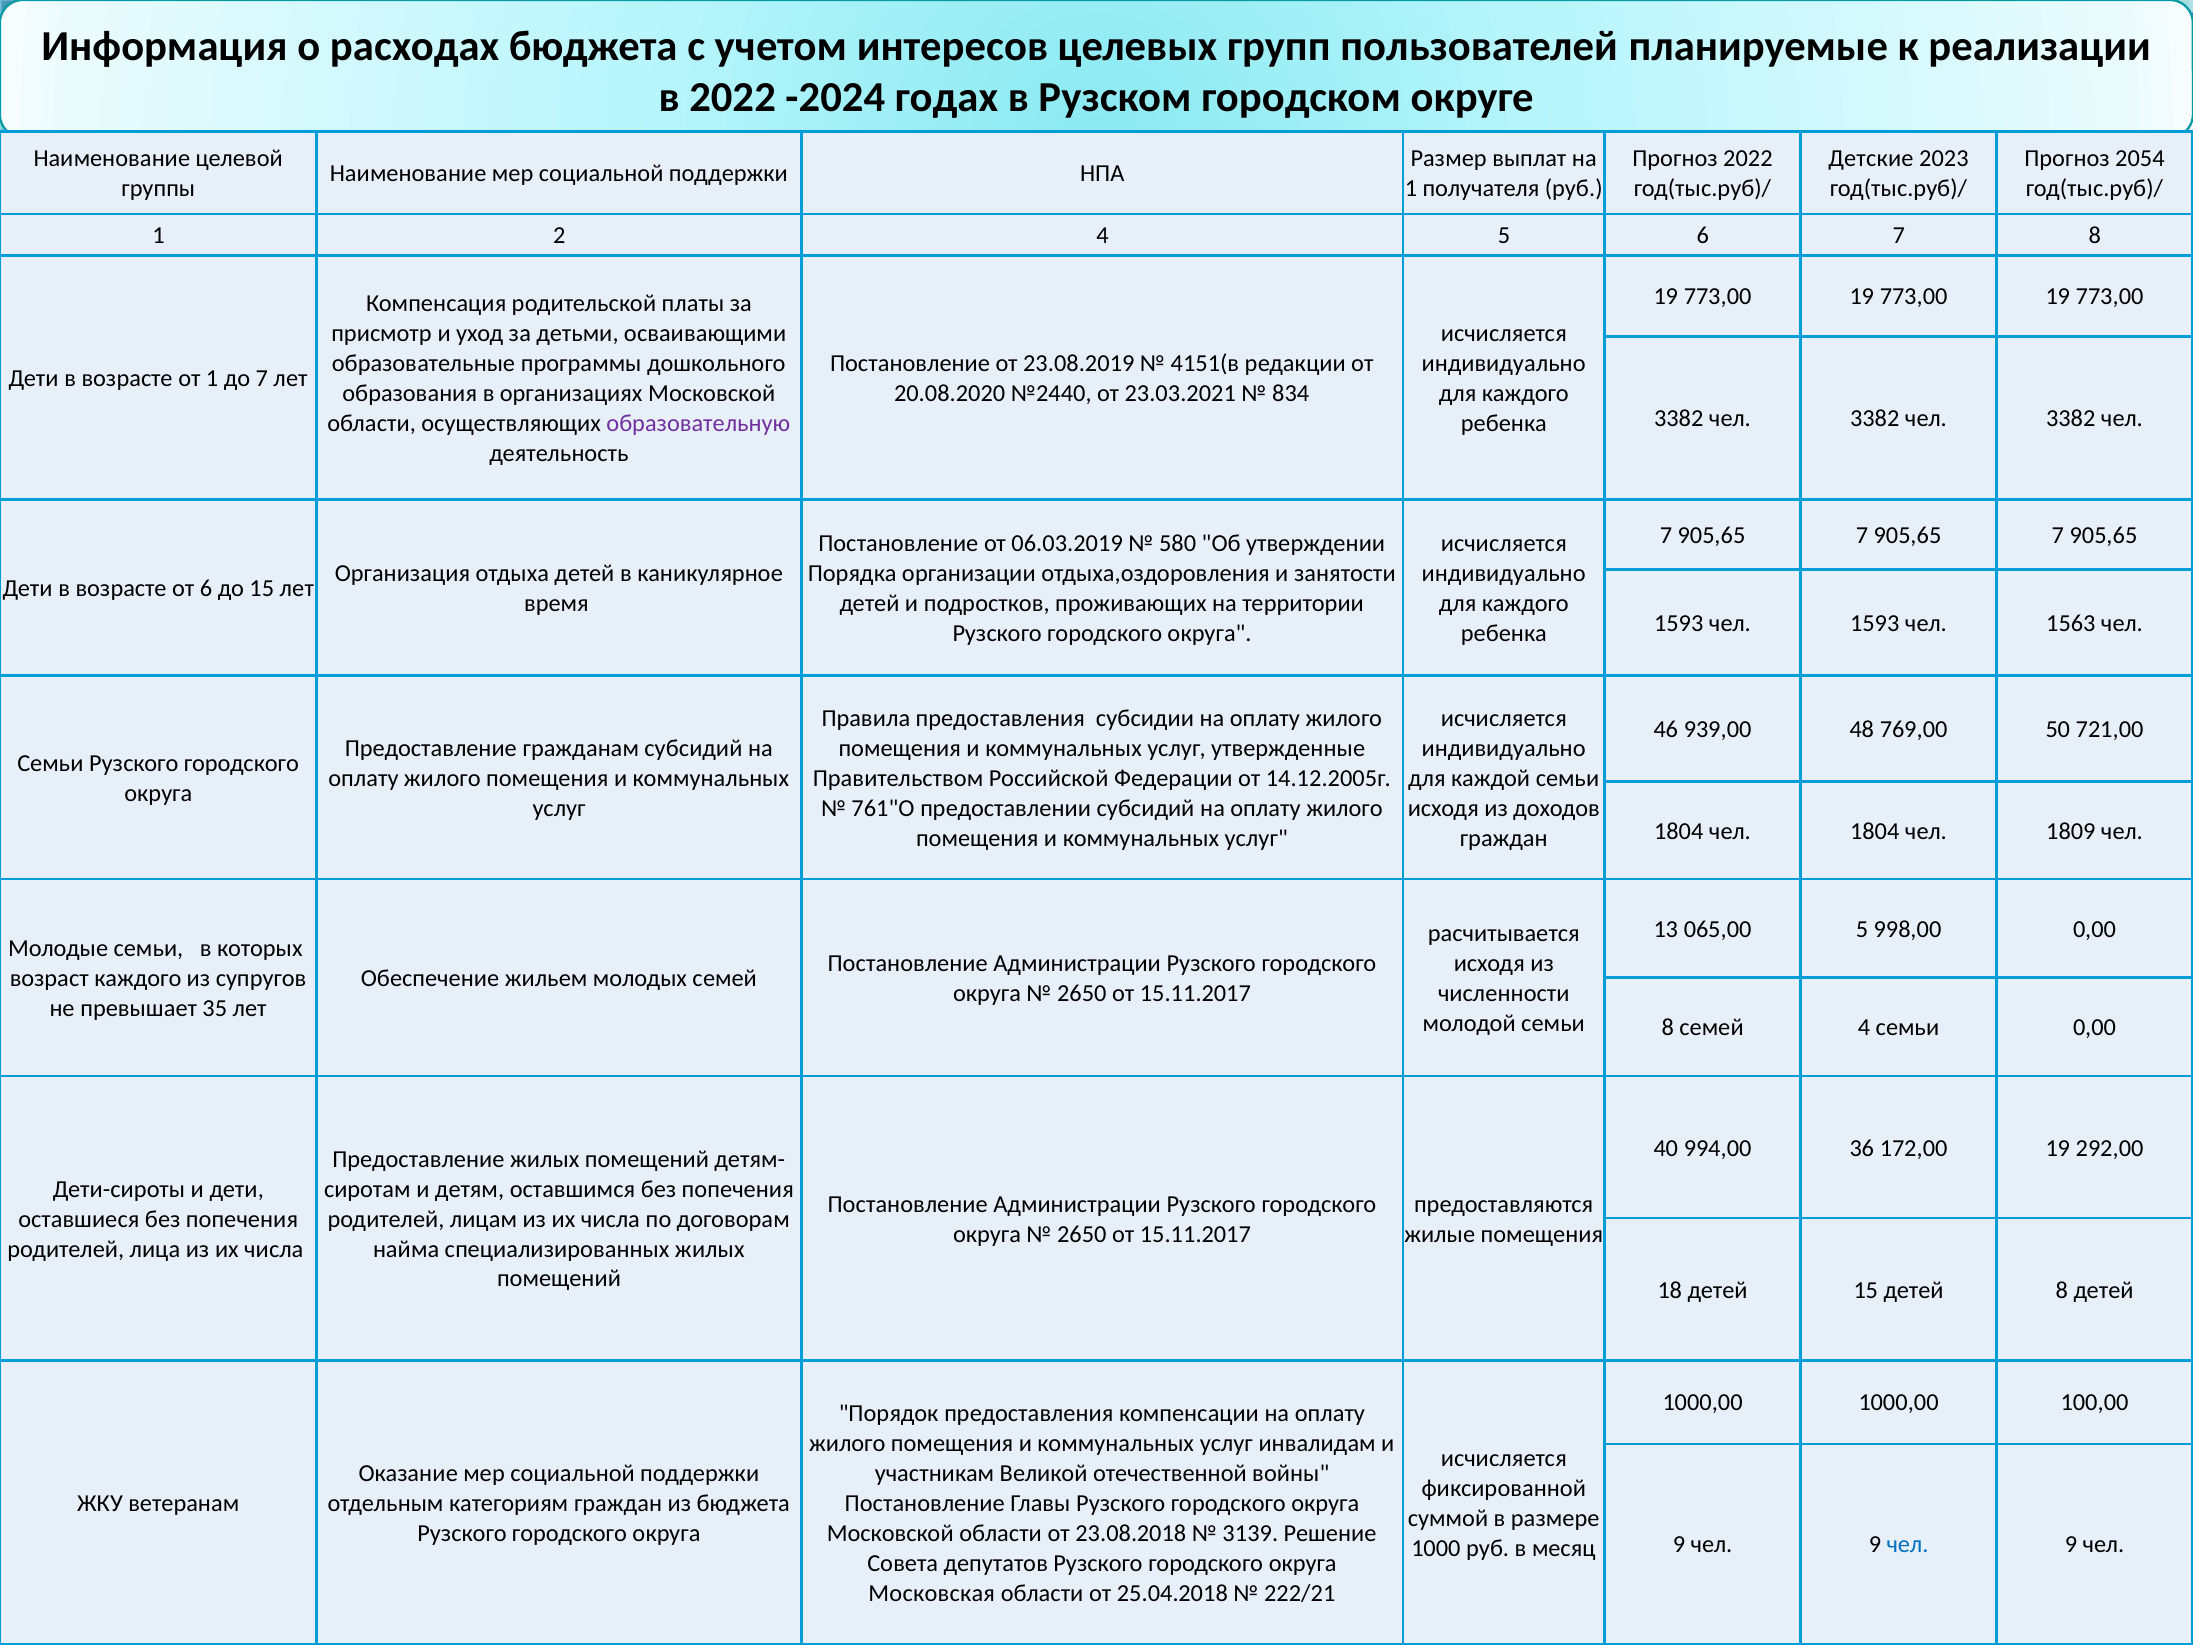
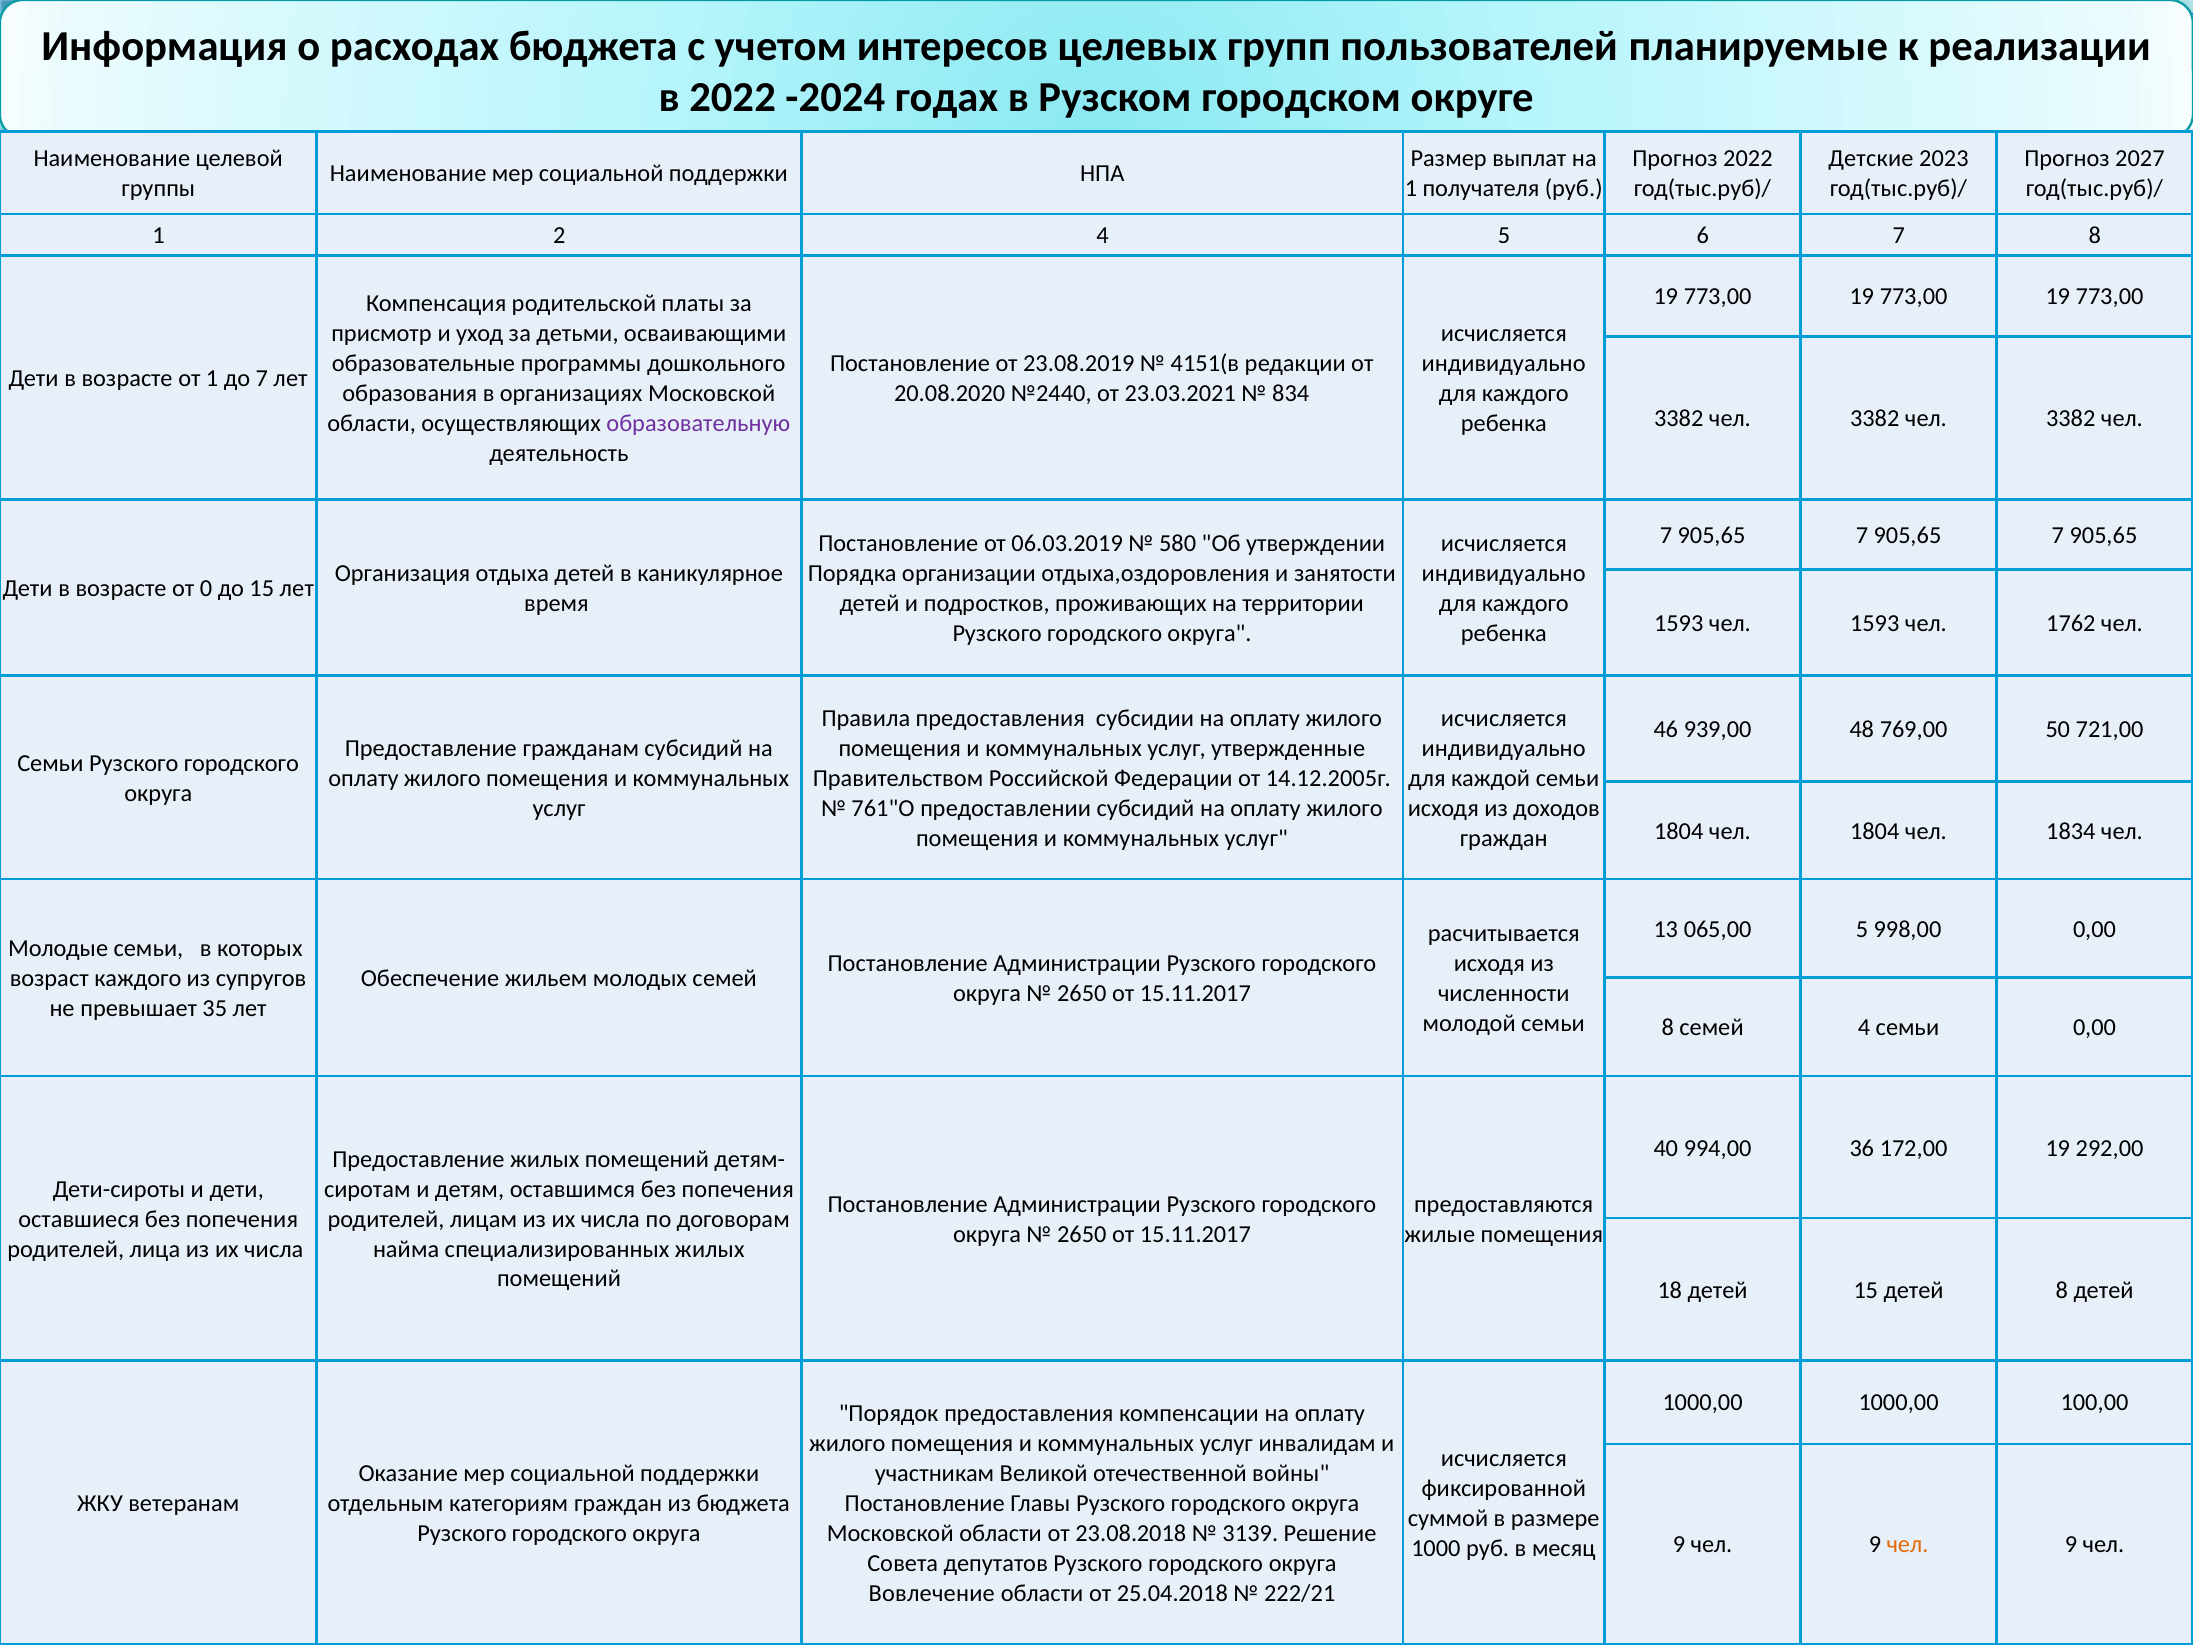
2054: 2054 -> 2027
от 6: 6 -> 0
1563: 1563 -> 1762
1809: 1809 -> 1834
чел at (1908, 1545) colour: blue -> orange
Московская: Московская -> Вовлечение
